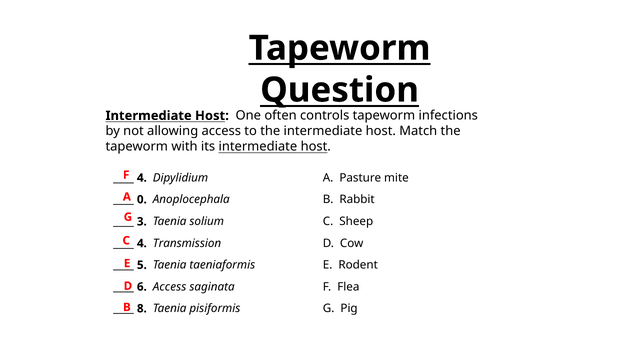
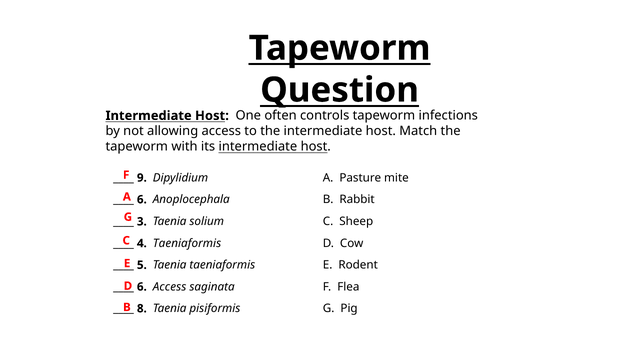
4 at (142, 178): 4 -> 9
0 at (142, 200): 0 -> 6
4 Transmission: Transmission -> Taeniaformis
